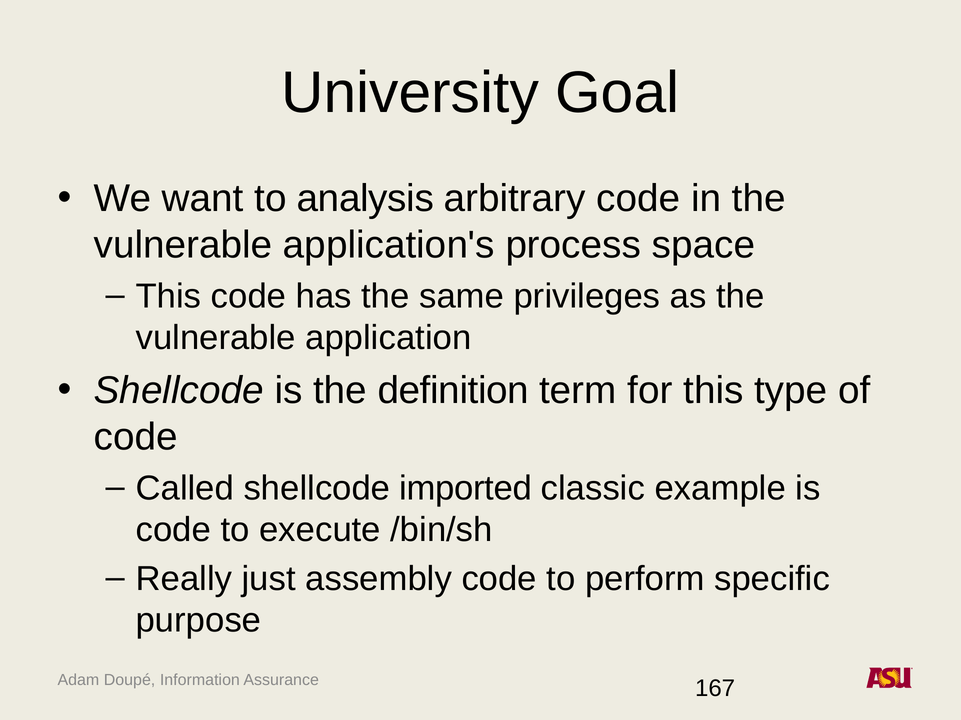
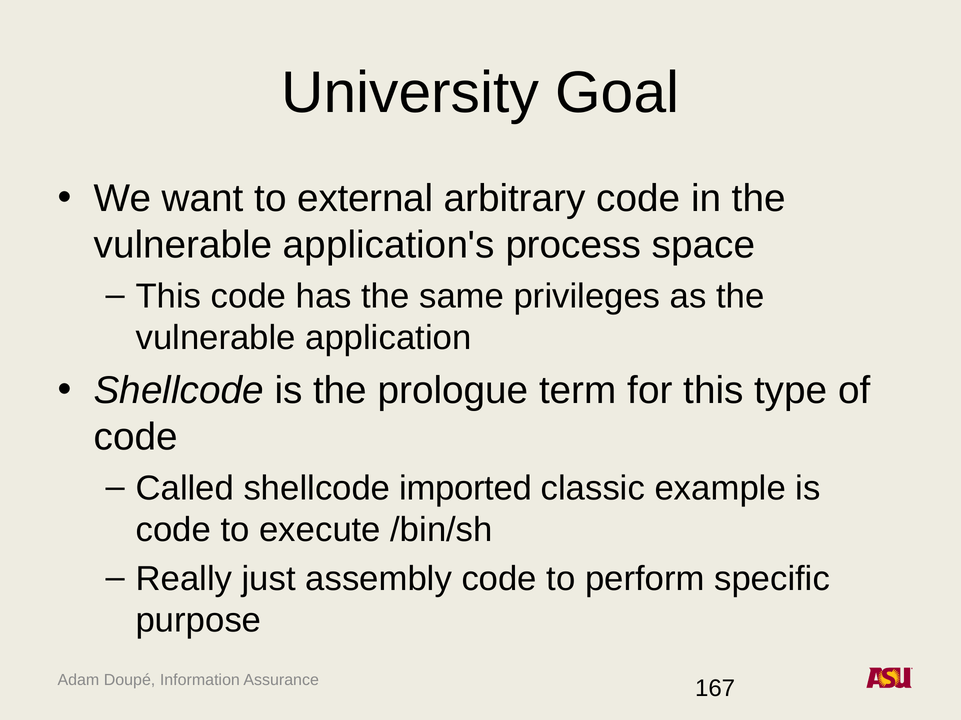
analysis: analysis -> external
definition: definition -> prologue
